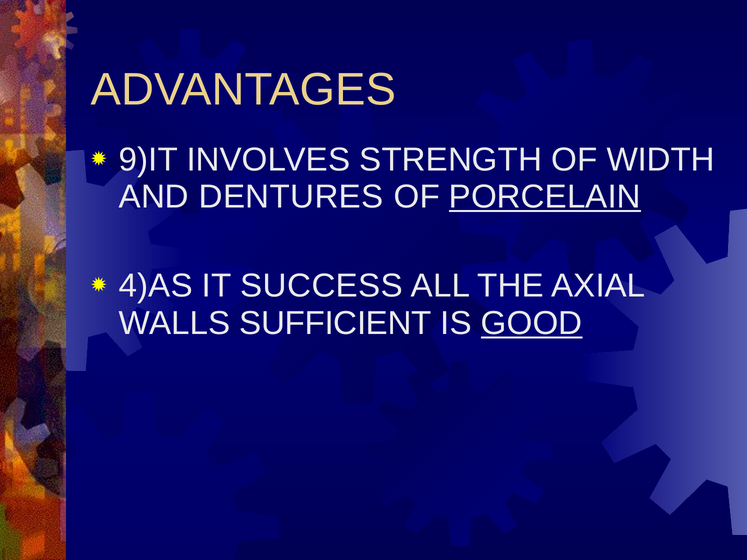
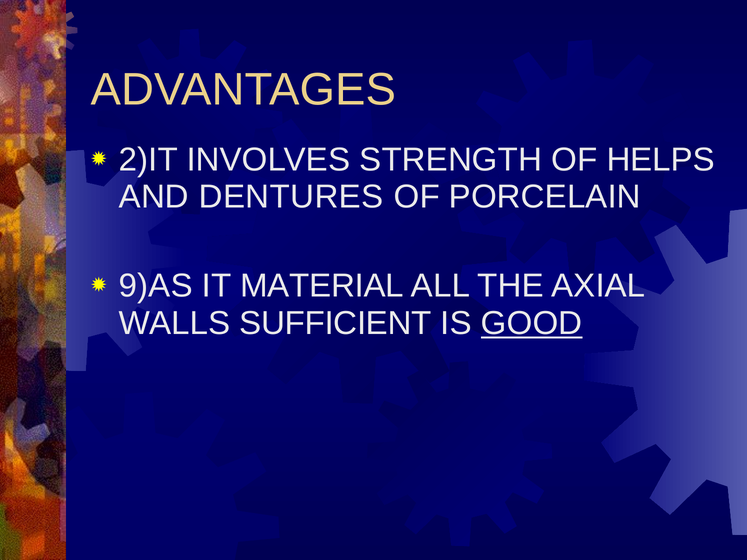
9)IT: 9)IT -> 2)IT
WIDTH: WIDTH -> HELPS
PORCELAIN underline: present -> none
4)AS: 4)AS -> 9)AS
SUCCESS: SUCCESS -> MATERIAL
